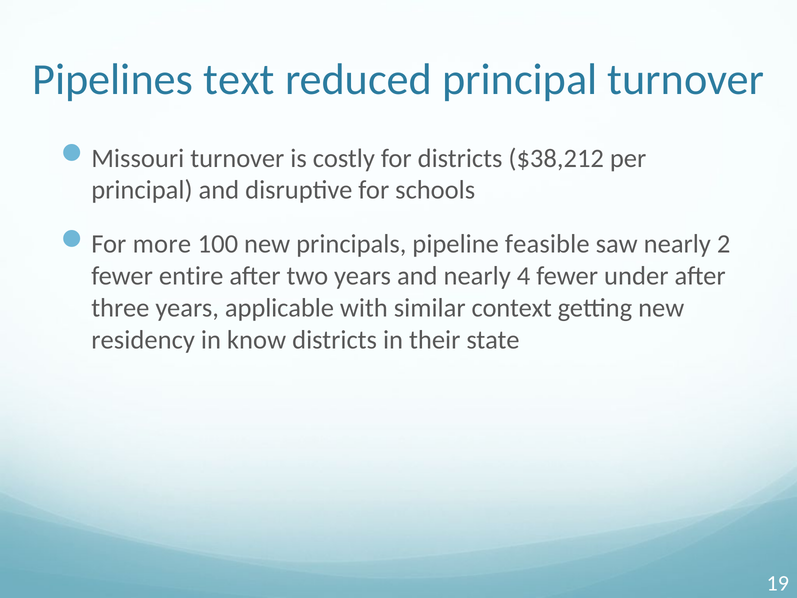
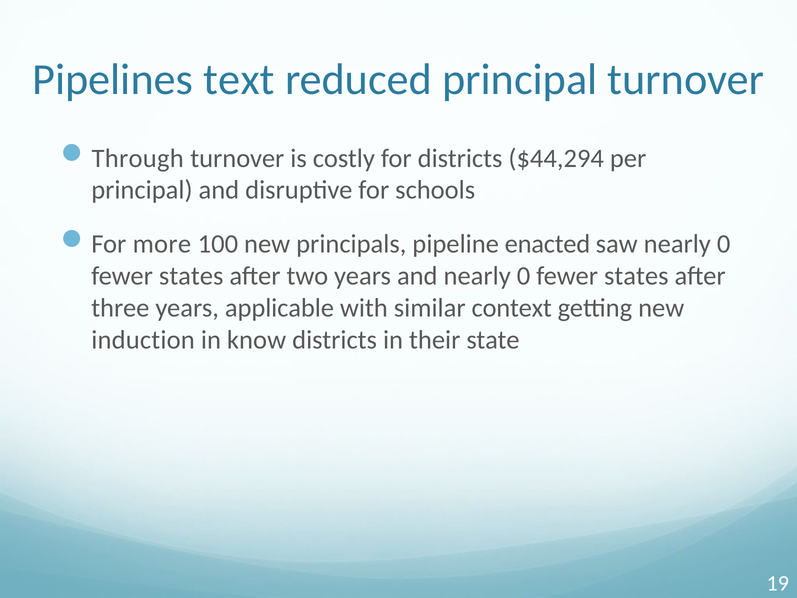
Missouri: Missouri -> Through
$38,212: $38,212 -> $44,294
feasible: feasible -> enacted
saw nearly 2: 2 -> 0
entire at (191, 276): entire -> states
and nearly 4: 4 -> 0
under at (636, 276): under -> states
residency: residency -> induction
